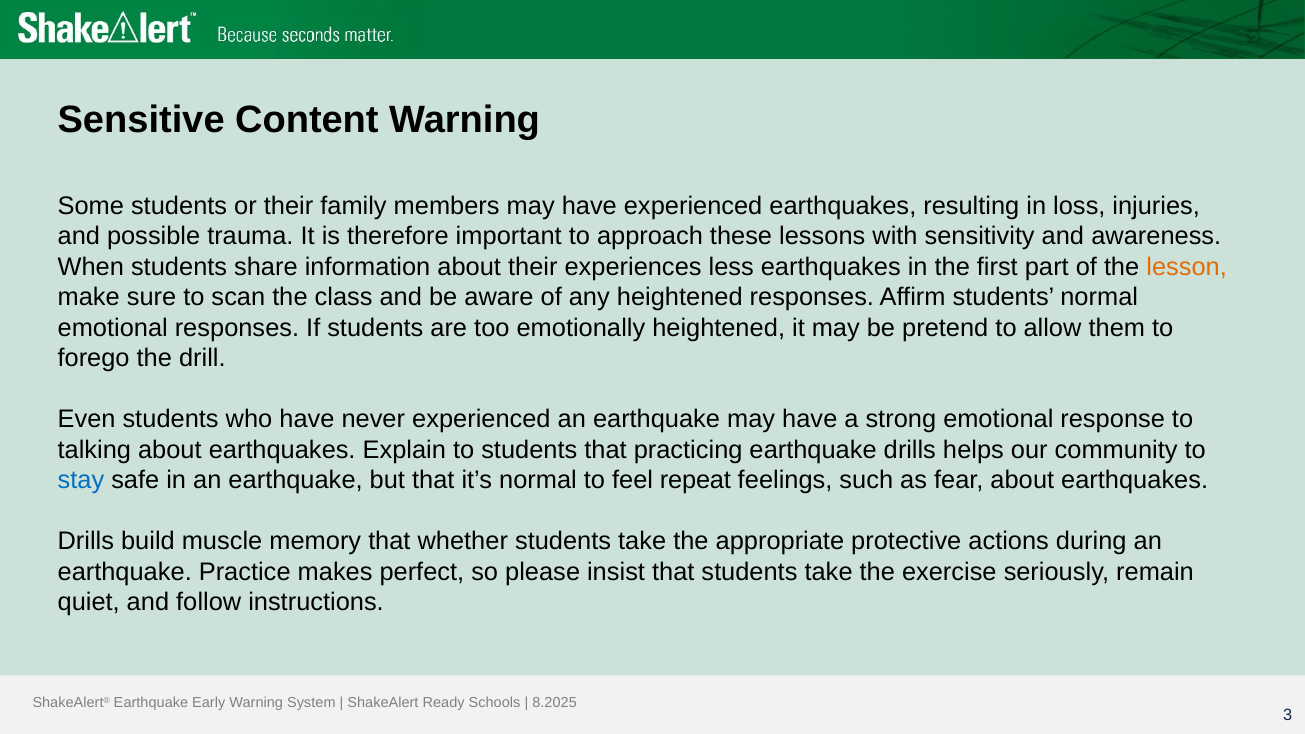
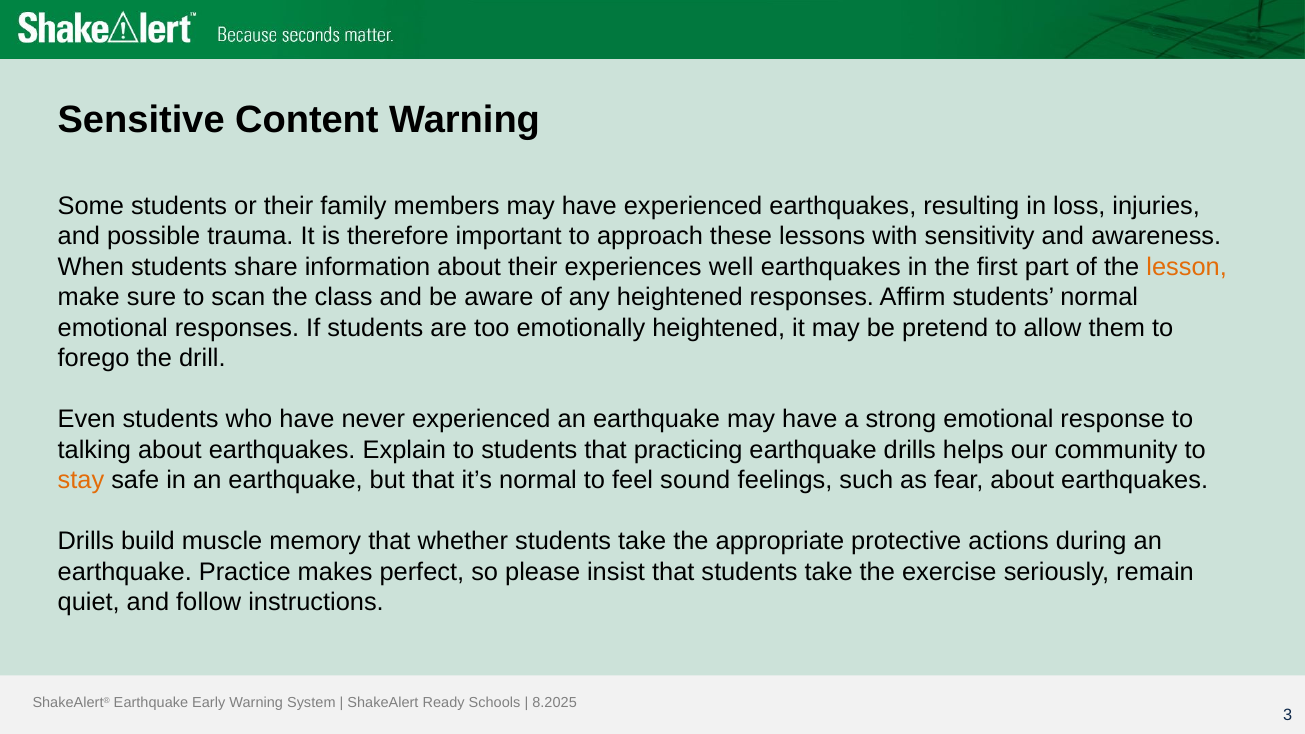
less: less -> well
stay colour: blue -> orange
repeat: repeat -> sound
